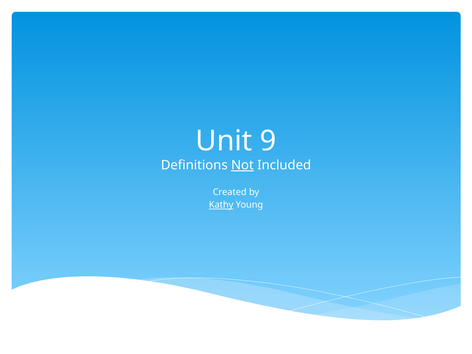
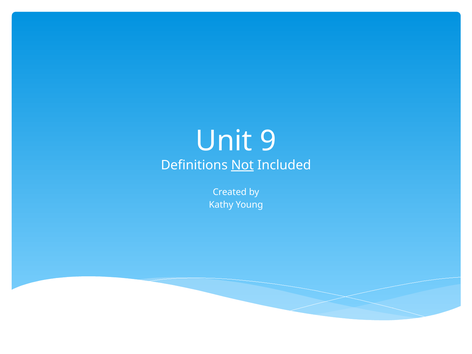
Kathy underline: present -> none
